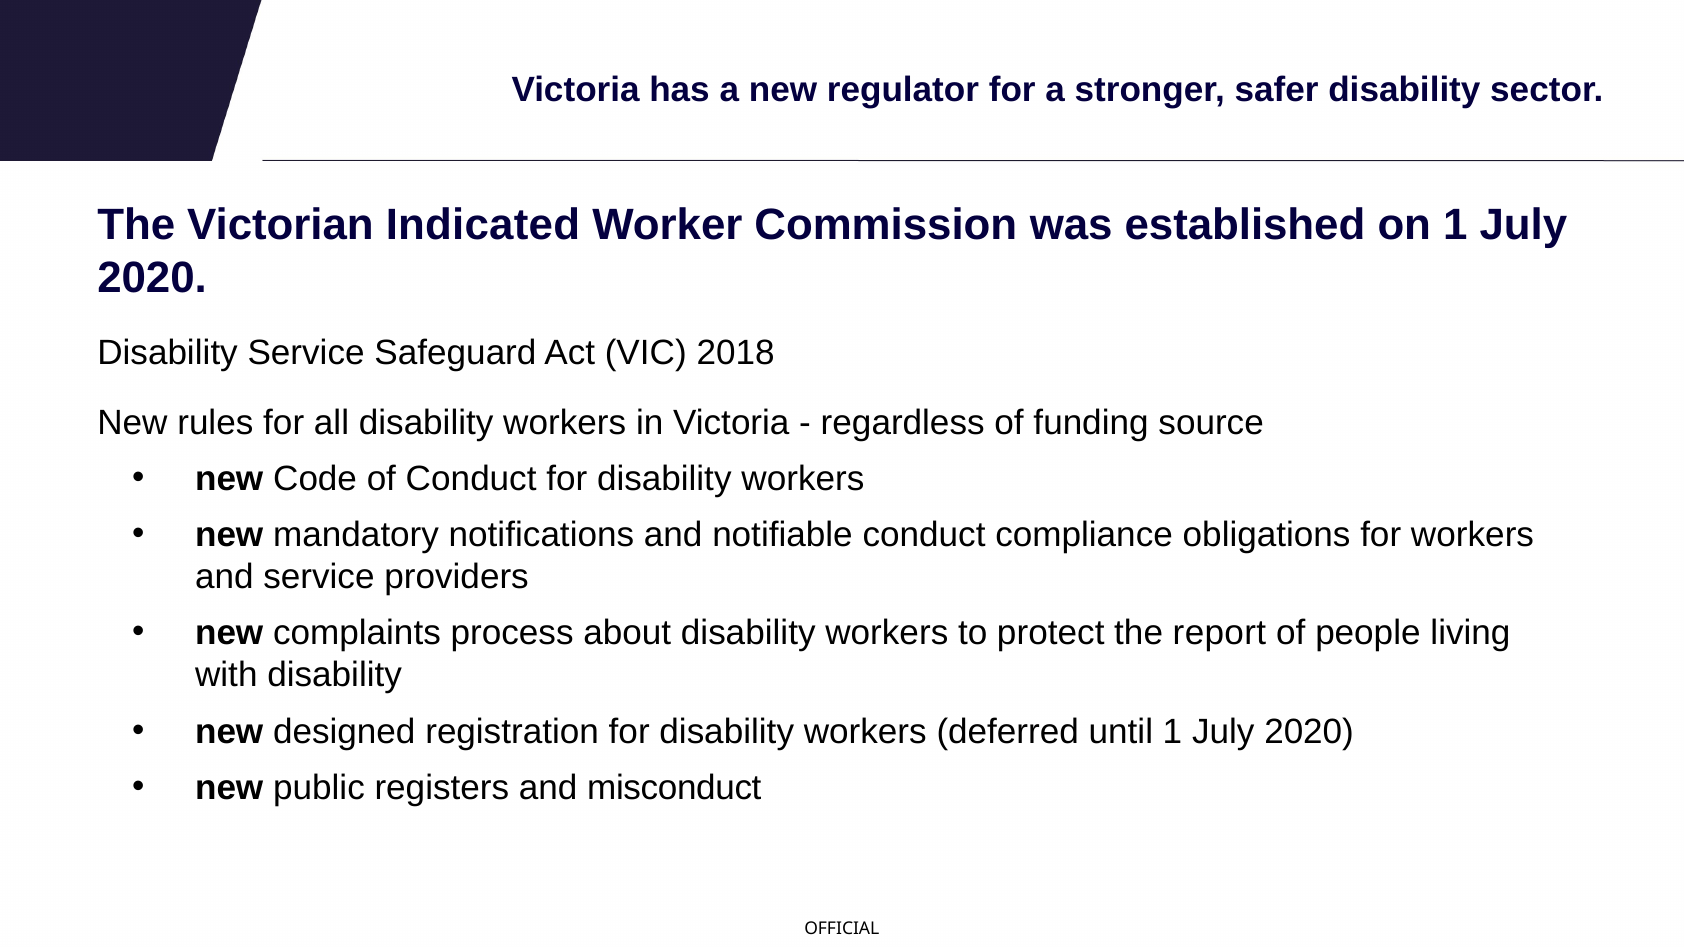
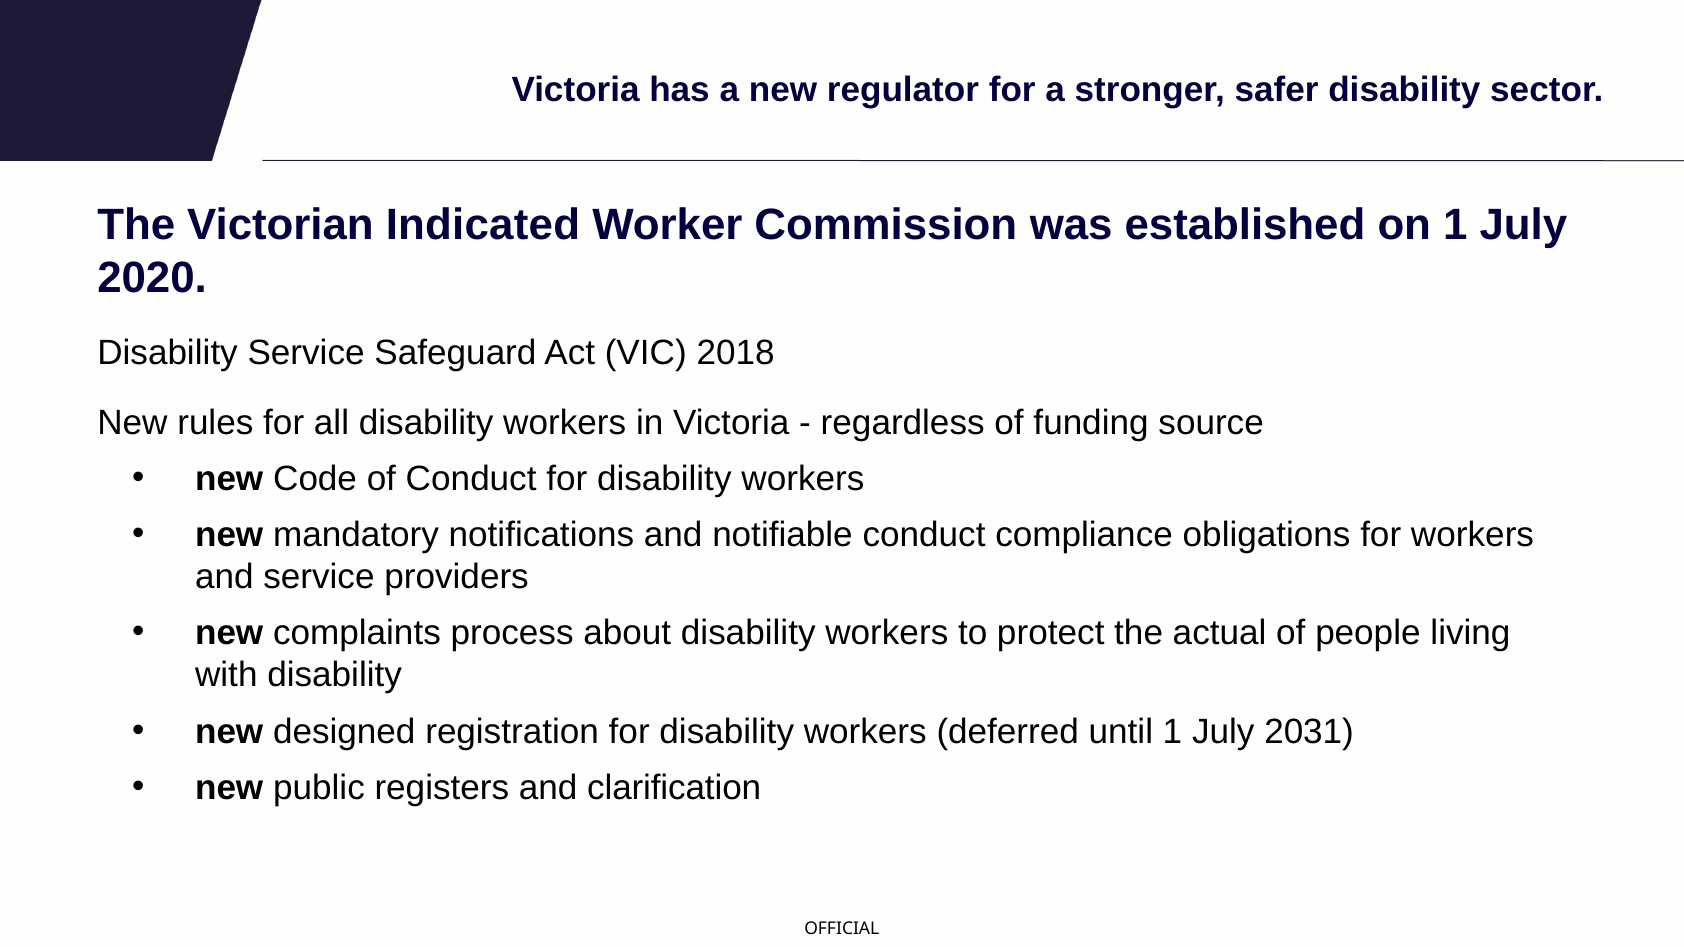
report: report -> actual
until 1 July 2020: 2020 -> 2031
misconduct: misconduct -> clarification
